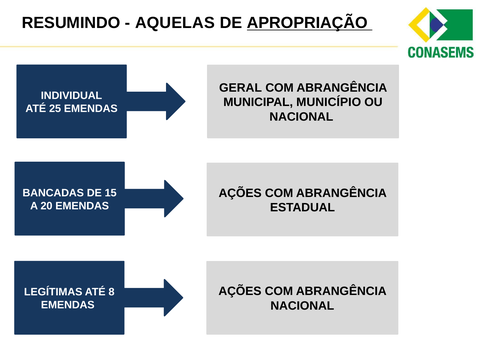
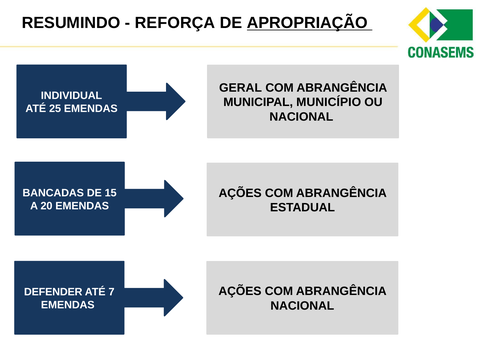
AQUELAS: AQUELAS -> REFORÇA
LEGÍTIMAS: LEGÍTIMAS -> DEFENDER
8: 8 -> 7
